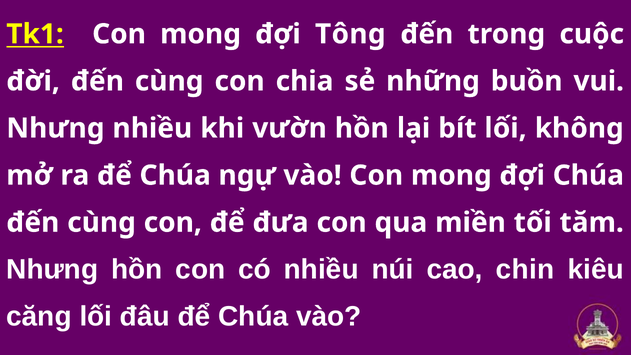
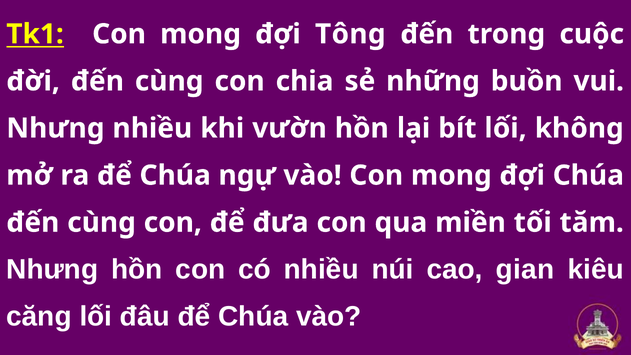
chin: chin -> gian
